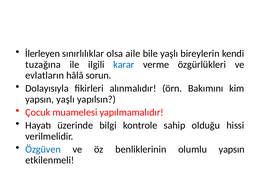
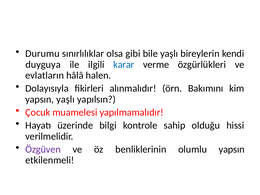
İlerleyen: İlerleyen -> Durumu
aile: aile -> gibi
tuzağına: tuzağına -> duyguya
sorun: sorun -> halen
Özgüven colour: blue -> purple
